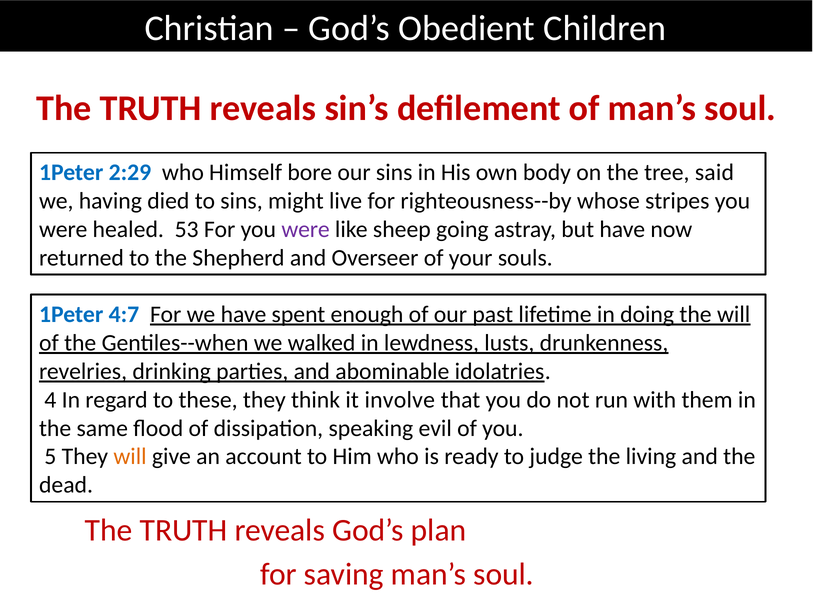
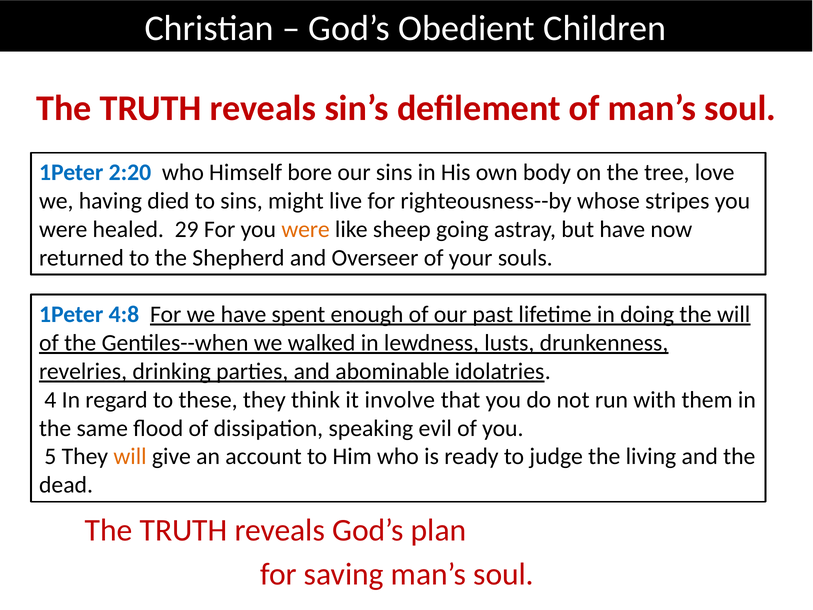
2:29: 2:29 -> 2:20
said: said -> love
53: 53 -> 29
were at (306, 229) colour: purple -> orange
4:7: 4:7 -> 4:8
